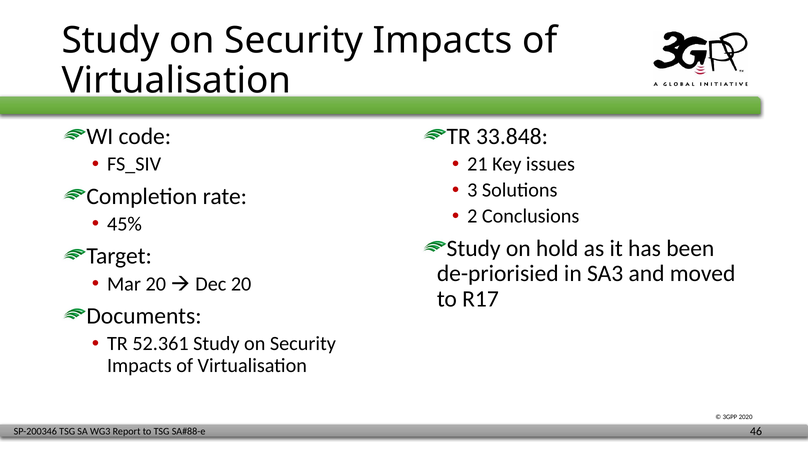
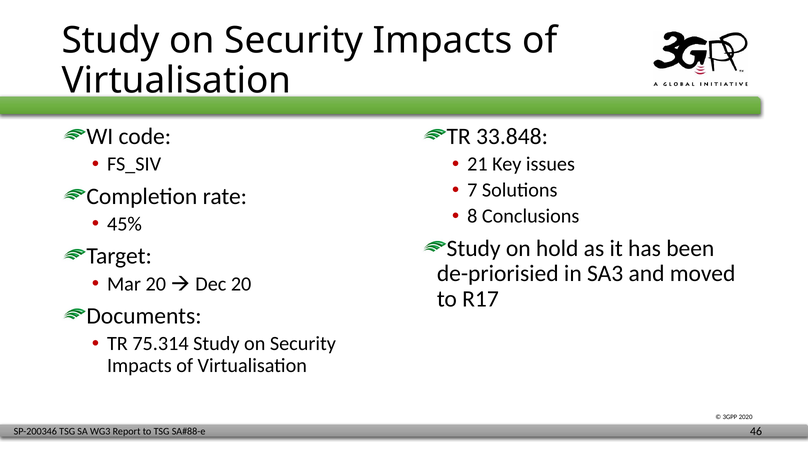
3: 3 -> 7
2: 2 -> 8
52.361: 52.361 -> 75.314
